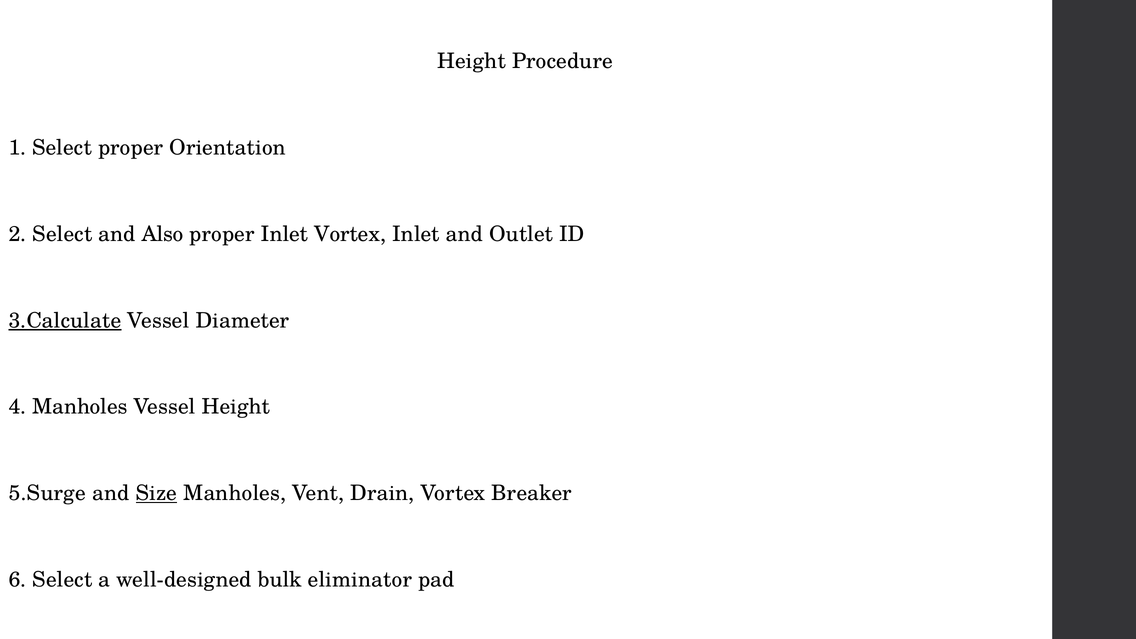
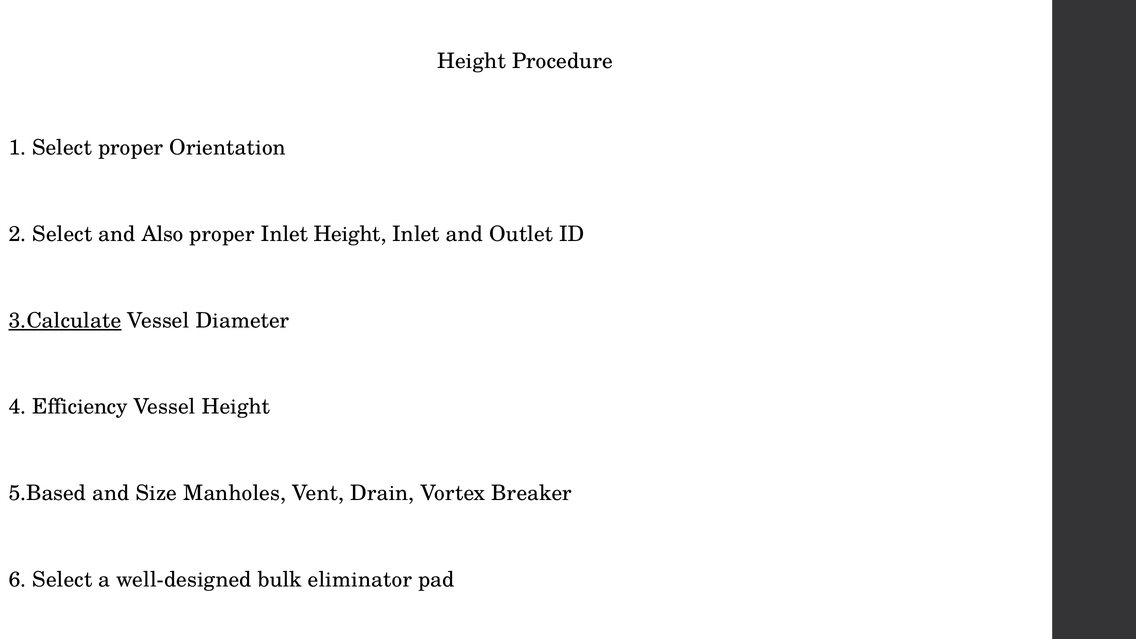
Inlet Vortex: Vortex -> Height
4 Manholes: Manholes -> Efficiency
5.Surge: 5.Surge -> 5.Based
Size underline: present -> none
